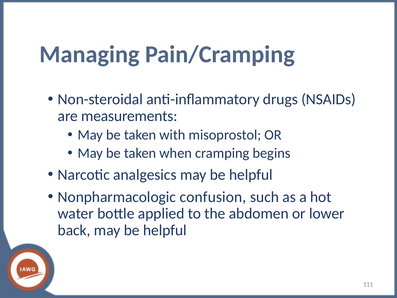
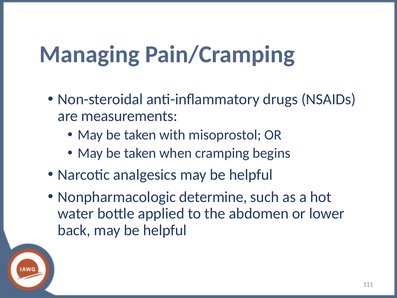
confusion: confusion -> determine
